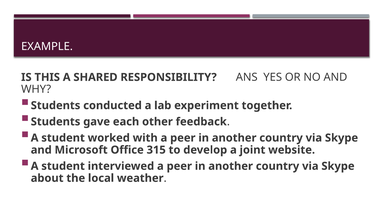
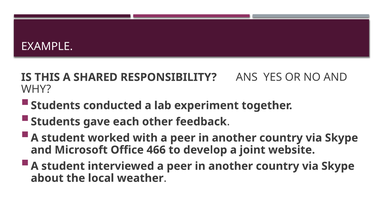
315: 315 -> 466
